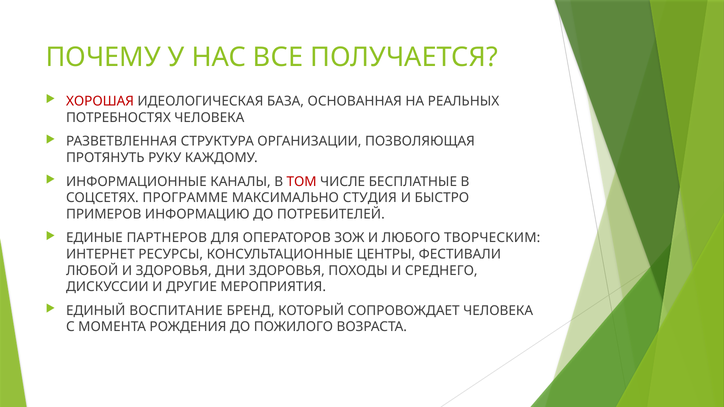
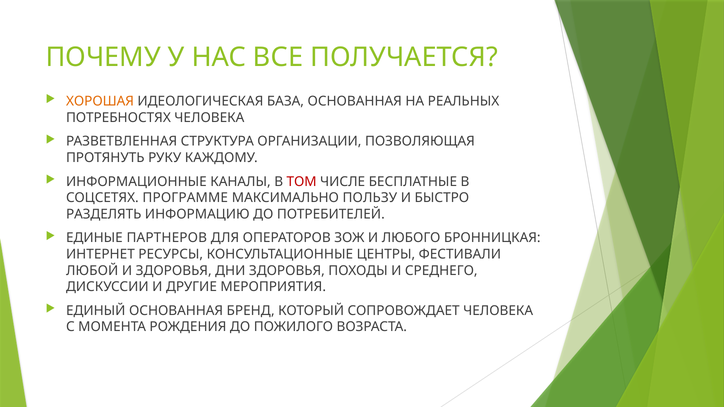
ХОРОШАЯ colour: red -> orange
СТУДИЯ: СТУДИЯ -> ПОЛЬЗУ
ПРИМЕРОВ: ПРИМЕРОВ -> РАЗДЕЛЯТЬ
ТВОРЧЕСКИМ: ТВОРЧЕСКИМ -> БРОННИЦКАЯ
ЕДИНЫЙ ВОСПИТАНИЕ: ВОСПИТАНИЕ -> ОСНОВАННАЯ
